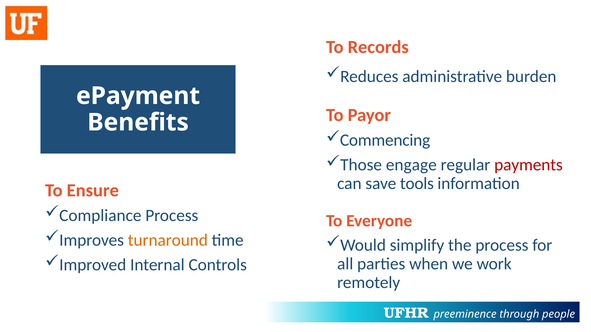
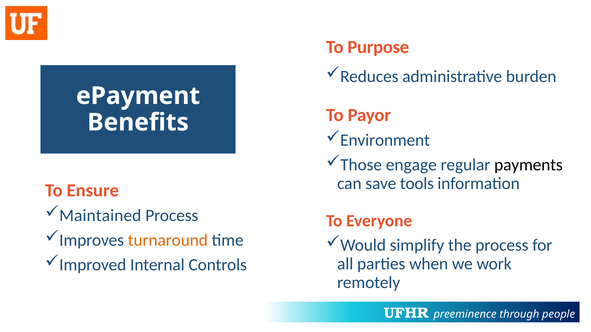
Records: Records -> Purpose
Commencing: Commencing -> Environment
payments colour: red -> black
Compliance: Compliance -> Maintained
